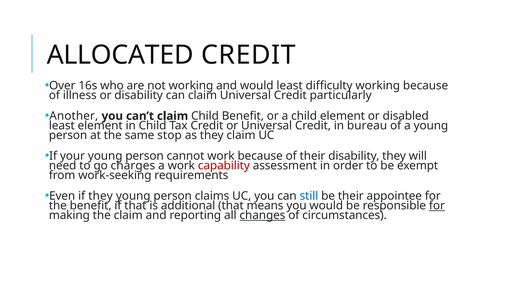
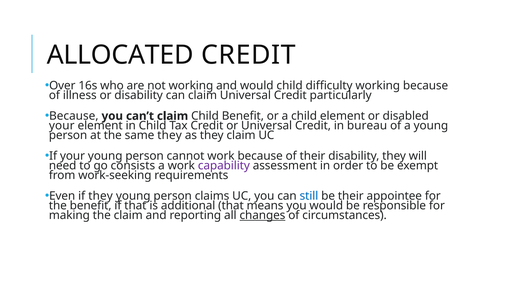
would least: least -> child
Another at (74, 116): Another -> Because
least at (62, 126): least -> your
same stop: stop -> they
charges: charges -> consists
capability colour: red -> purple
for at (437, 206) underline: present -> none
